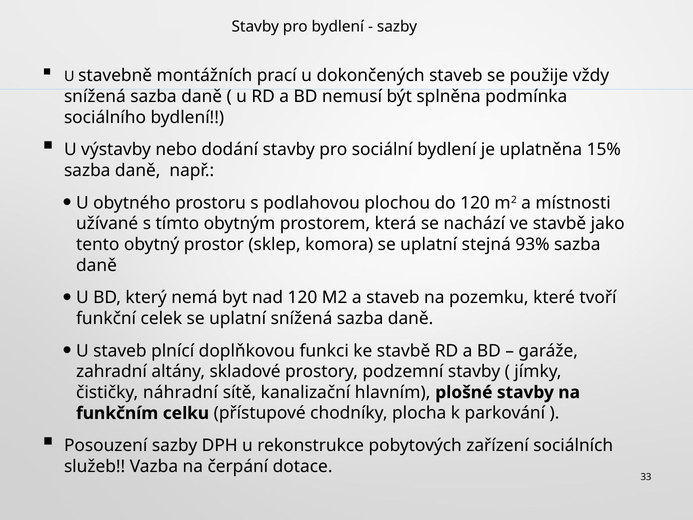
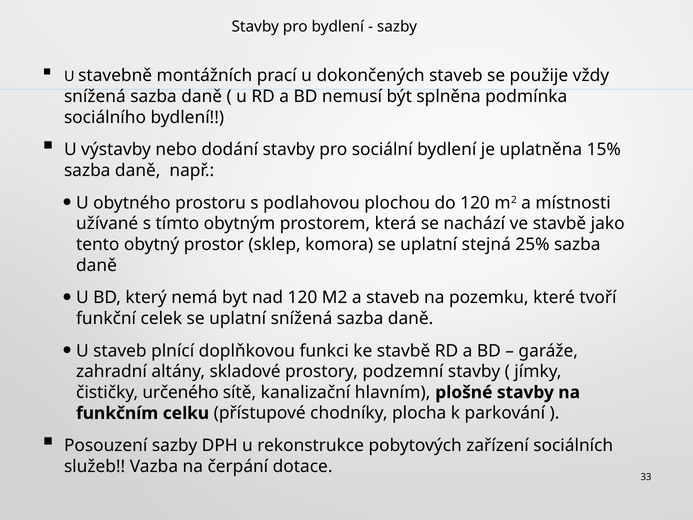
93%: 93% -> 25%
náhradní: náhradní -> určeného
